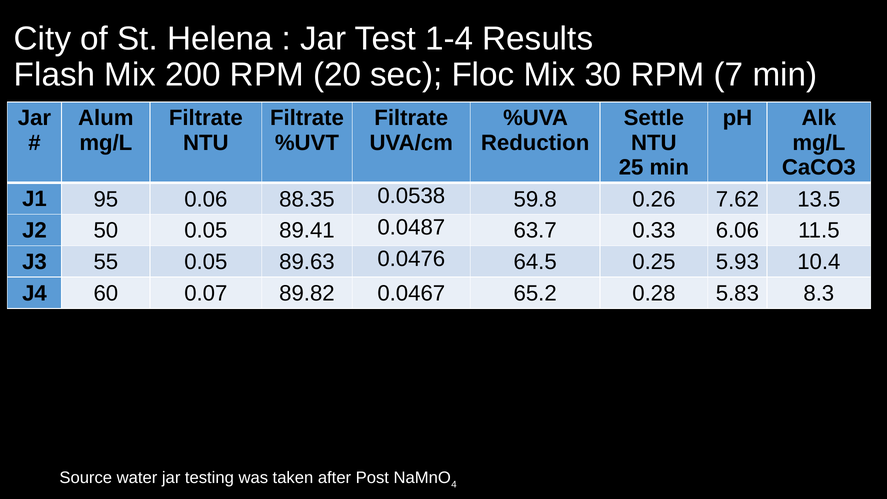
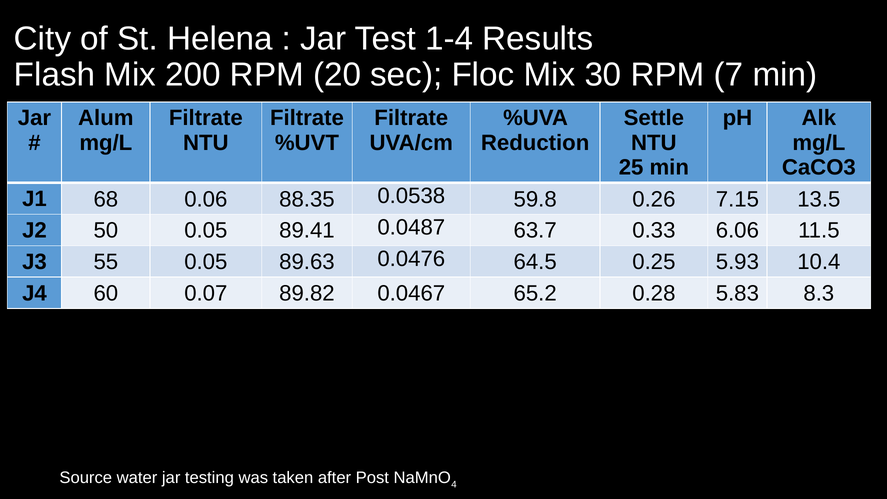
95: 95 -> 68
7.62: 7.62 -> 7.15
